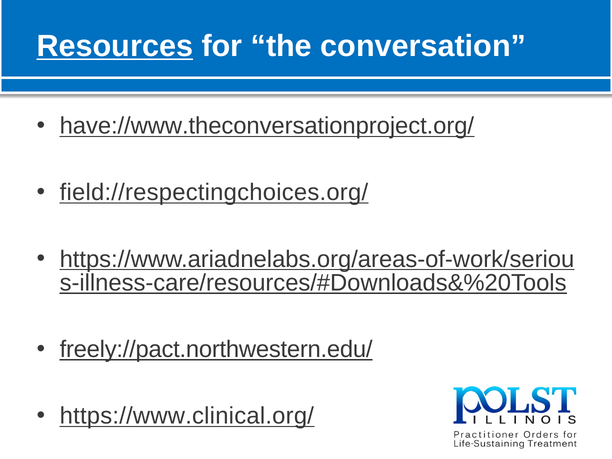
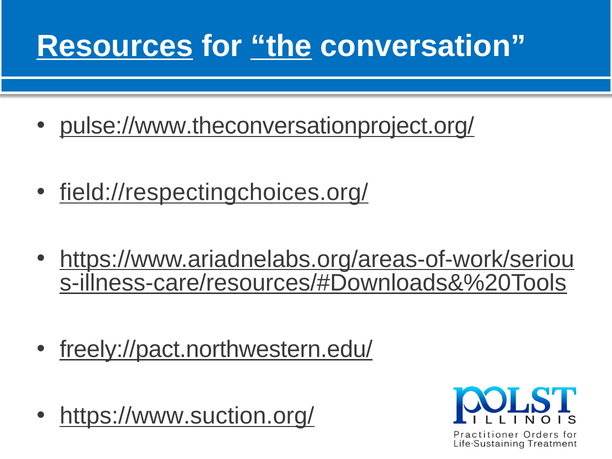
the underline: none -> present
have://www.theconversationproject.org/: have://www.theconversationproject.org/ -> pulse://www.theconversationproject.org/
https://www.clinical.org/: https://www.clinical.org/ -> https://www.suction.org/
